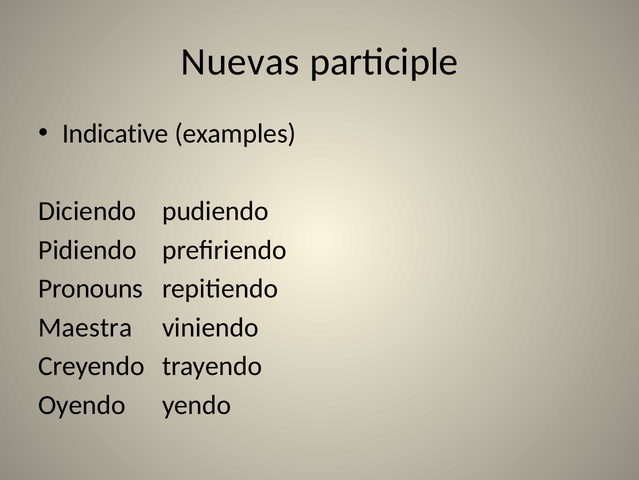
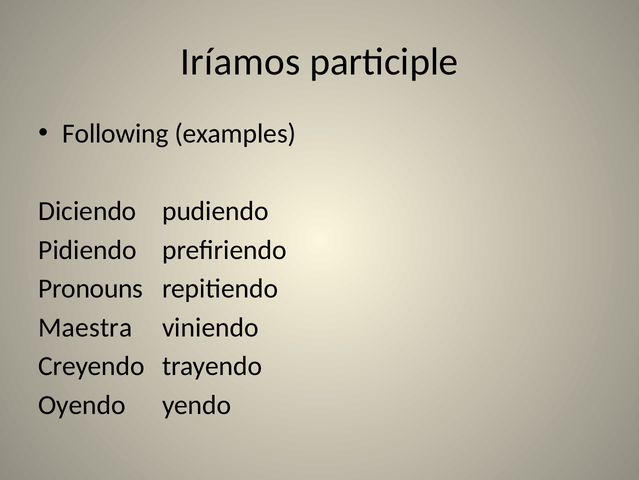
Nuevas: Nuevas -> Iríamos
Indicative: Indicative -> Following
